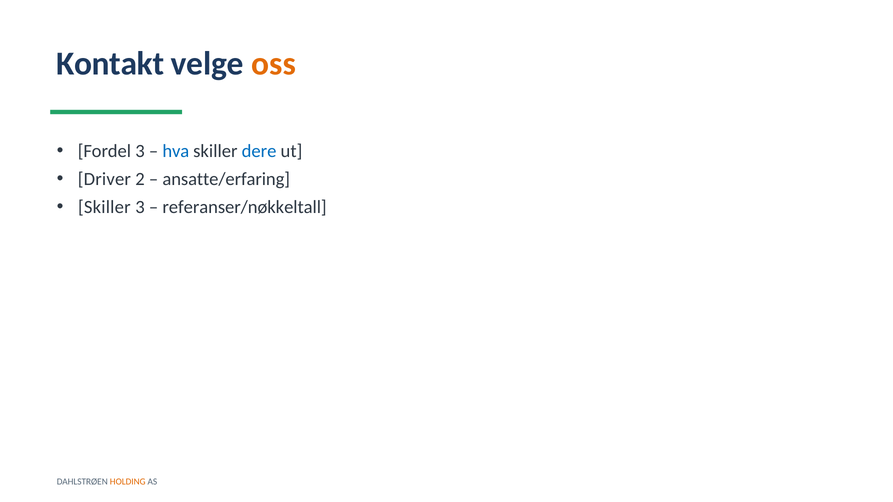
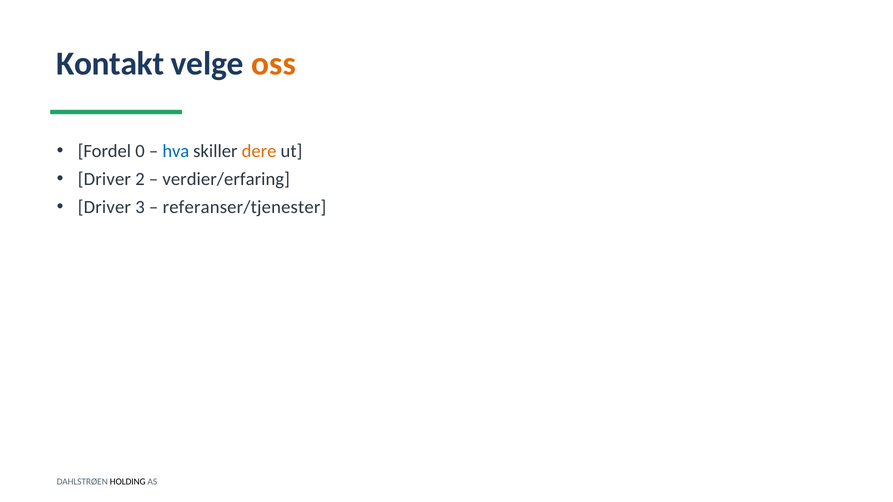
Fordel 3: 3 -> 0
dere colour: blue -> orange
ansatte/erfaring: ansatte/erfaring -> verdier/erfaring
Skiller at (104, 207): Skiller -> Driver
referanser/nøkkeltall: referanser/nøkkeltall -> referanser/tjenester
HOLDING colour: orange -> black
